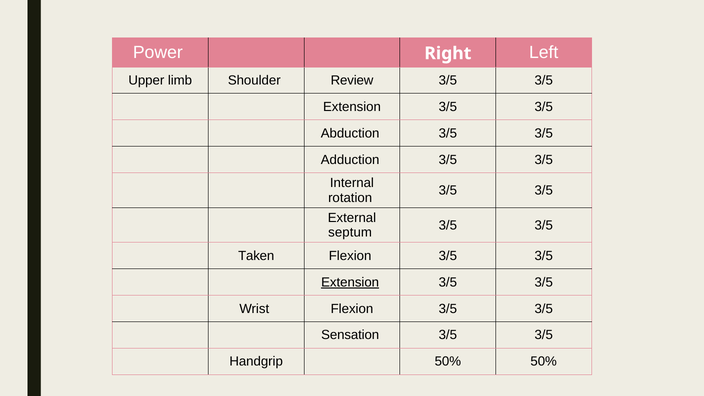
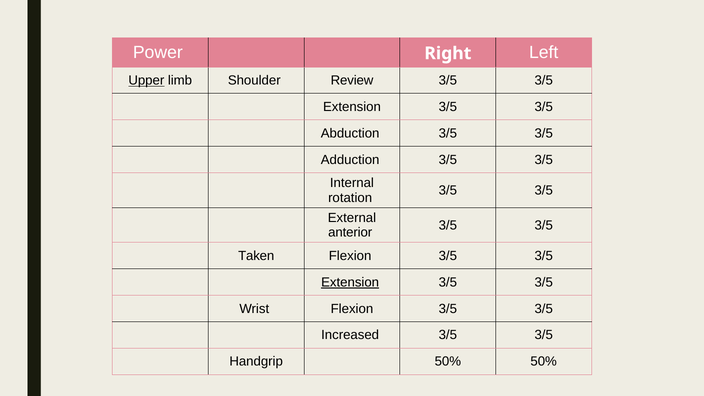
Upper underline: none -> present
septum: septum -> anterior
Sensation: Sensation -> Increased
